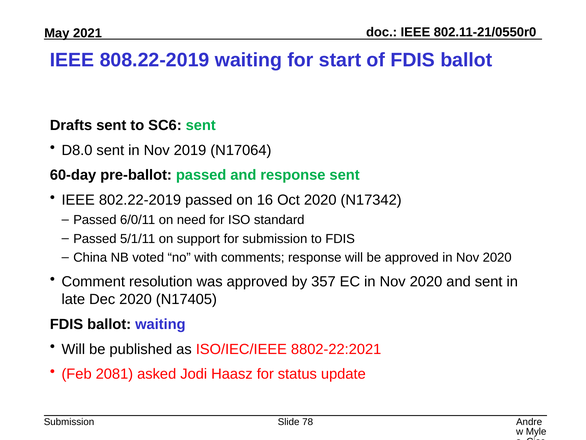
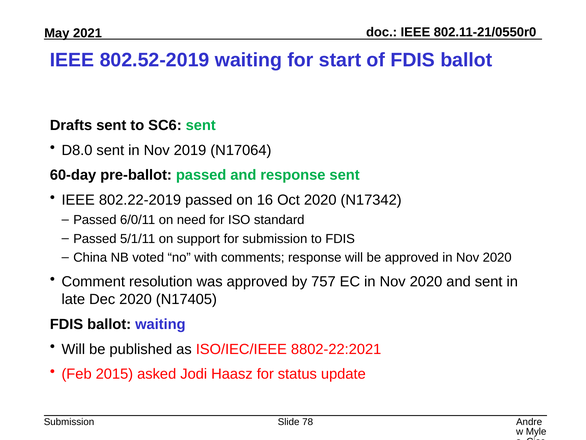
808.22-2019: 808.22-2019 -> 802.52-2019
357: 357 -> 757
2081: 2081 -> 2015
